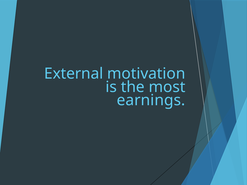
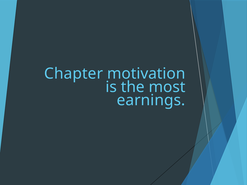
External: External -> Chapter
